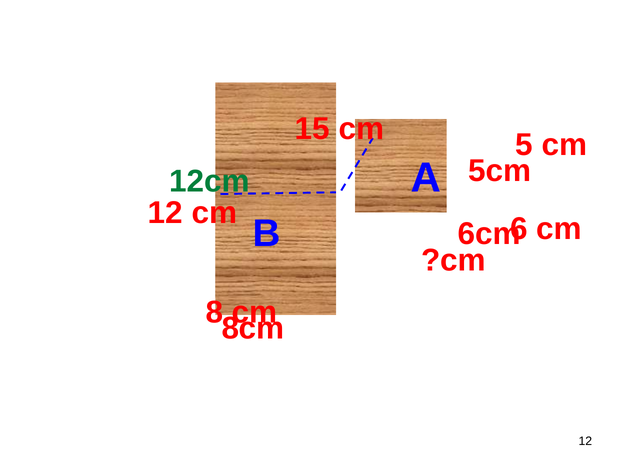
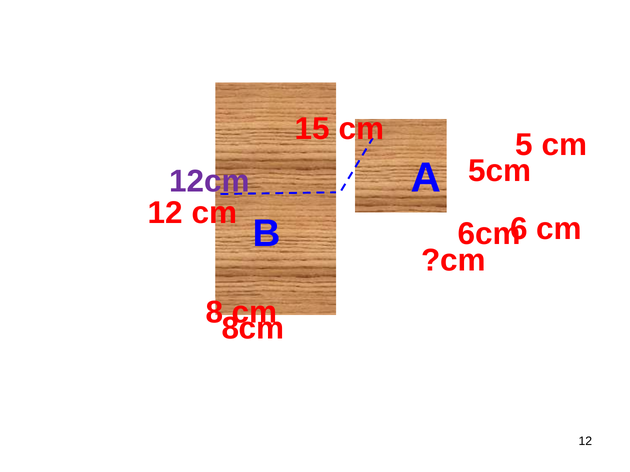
12cm colour: green -> purple
